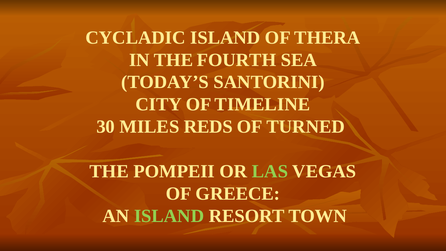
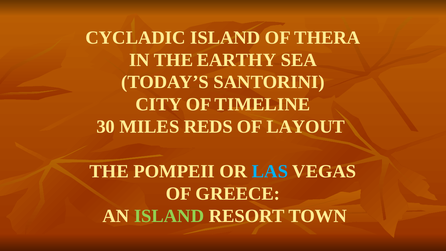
FOURTH: FOURTH -> EARTHY
TURNED: TURNED -> LAYOUT
LAS colour: light green -> light blue
